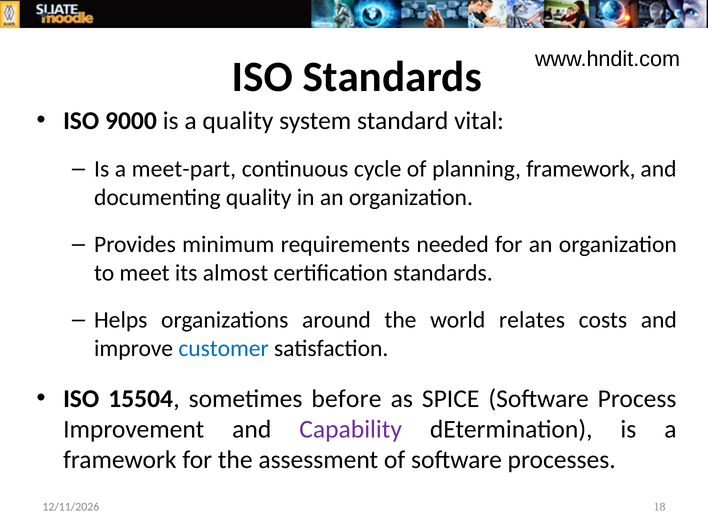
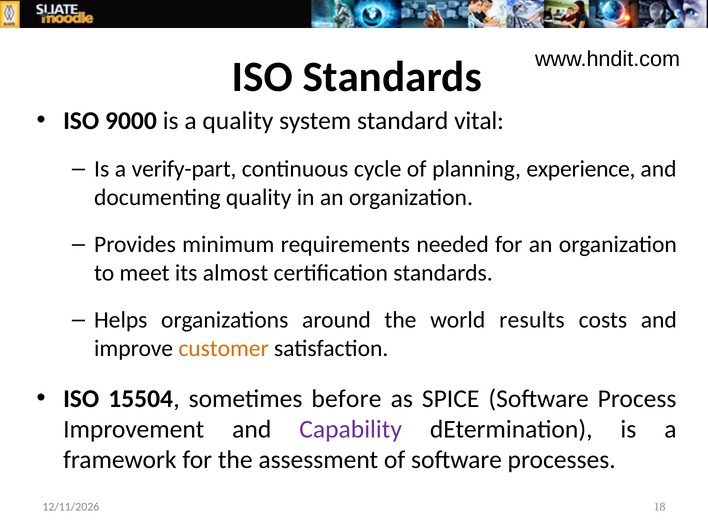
meet-part: meet-part -> verify-part
planning framework: framework -> experience
relates: relates -> results
customer colour: blue -> orange
